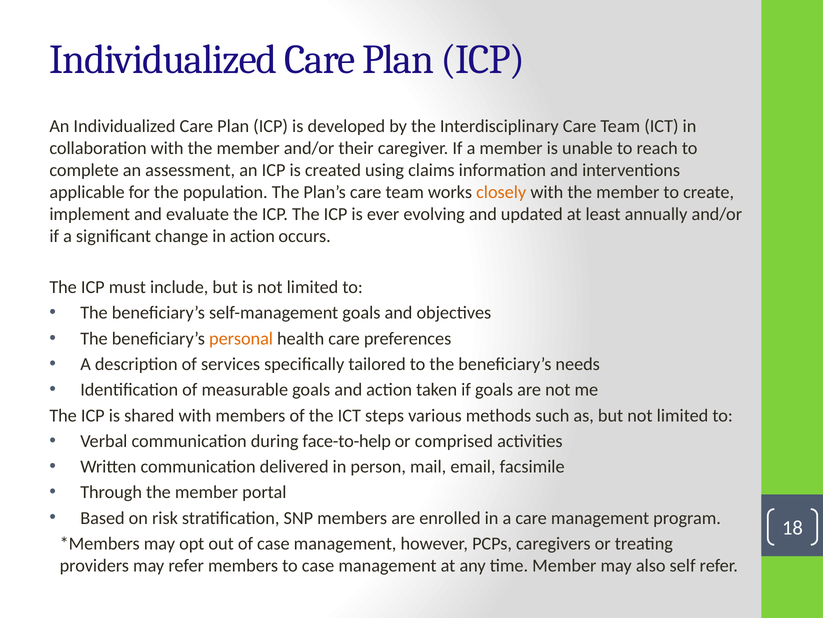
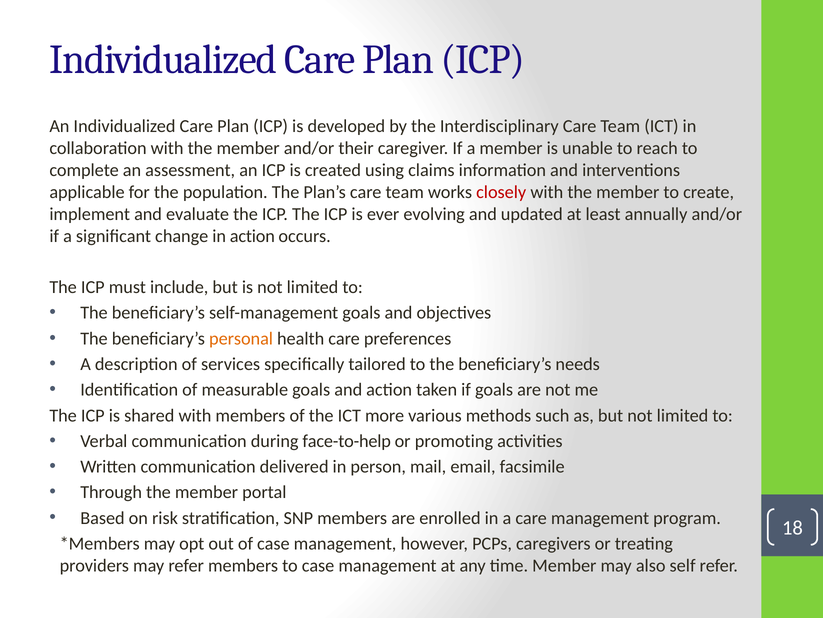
closely colour: orange -> red
steps: steps -> more
comprised: comprised -> promoting
